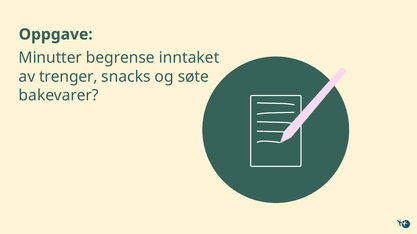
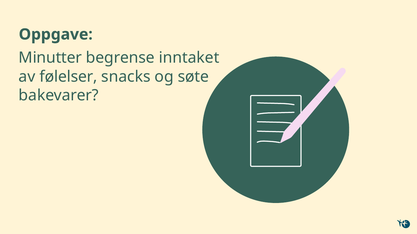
trenger: trenger -> følelser
